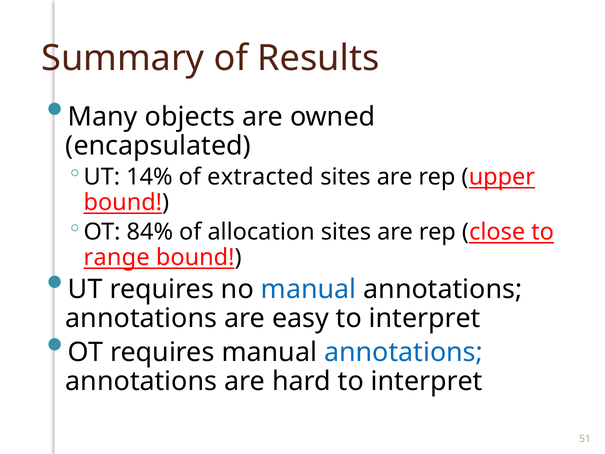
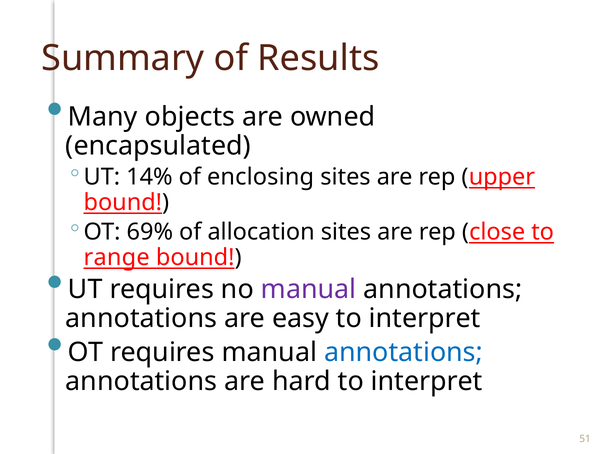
extracted: extracted -> enclosing
84%: 84% -> 69%
manual at (309, 289) colour: blue -> purple
